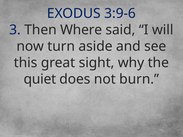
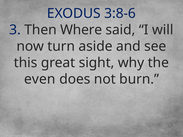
3:9-6: 3:9-6 -> 3:8-6
quiet: quiet -> even
